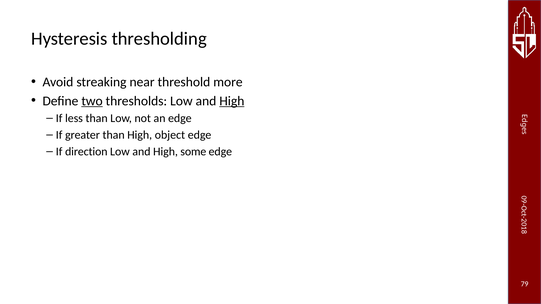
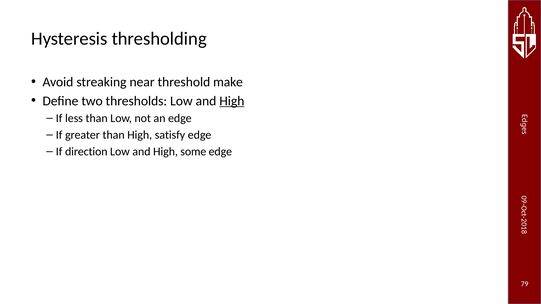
more: more -> make
two underline: present -> none
object: object -> satisfy
